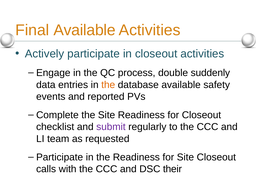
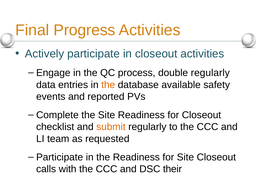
Final Available: Available -> Progress
double suddenly: suddenly -> regularly
submit colour: purple -> orange
